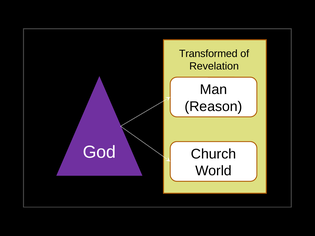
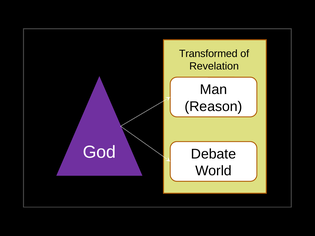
Church: Church -> Debate
